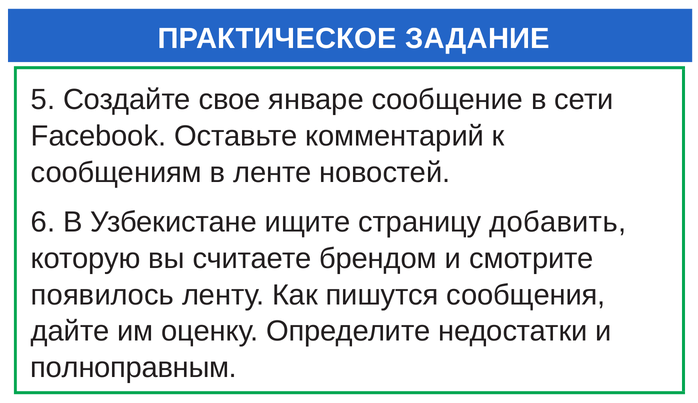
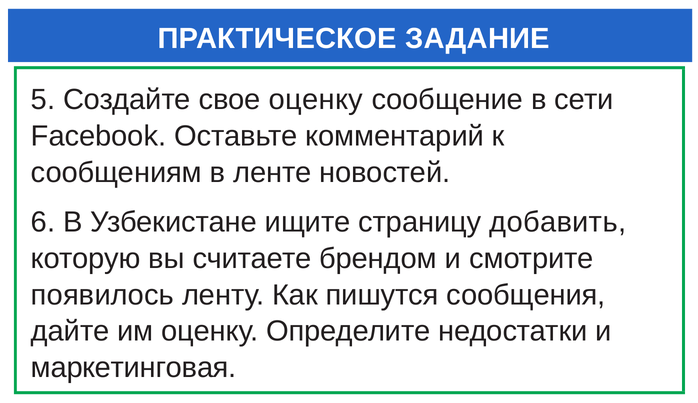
свое январе: январе -> оценку
полноправным: полноправным -> маркетинговая
